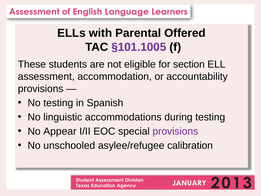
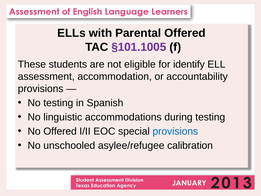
section: section -> identify
No Appear: Appear -> Offered
provisions at (175, 131) colour: purple -> blue
